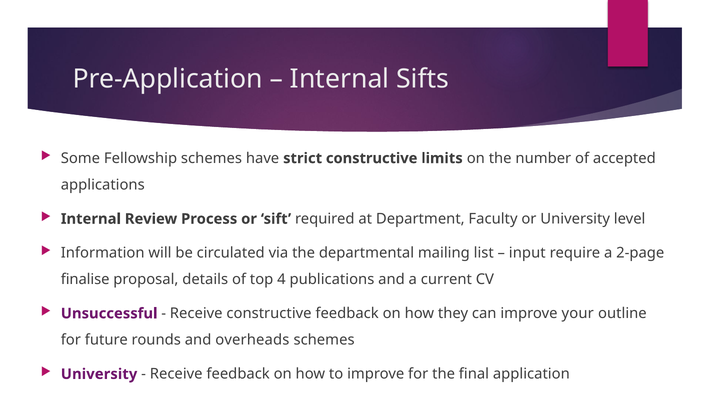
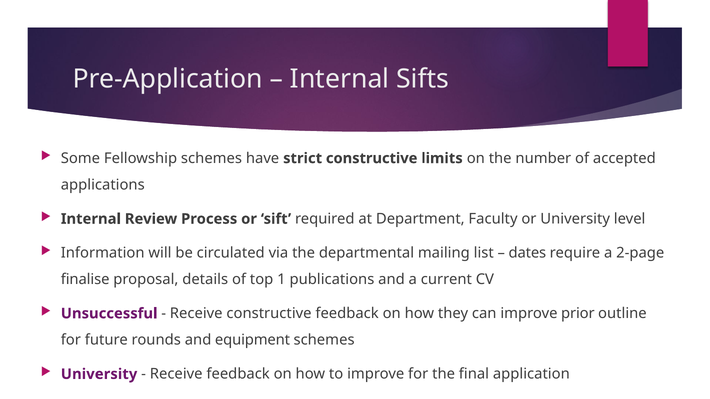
input: input -> dates
4: 4 -> 1
your: your -> prior
overheads: overheads -> equipment
